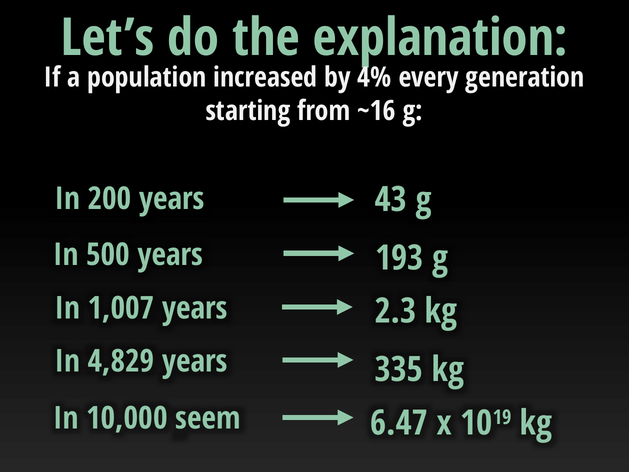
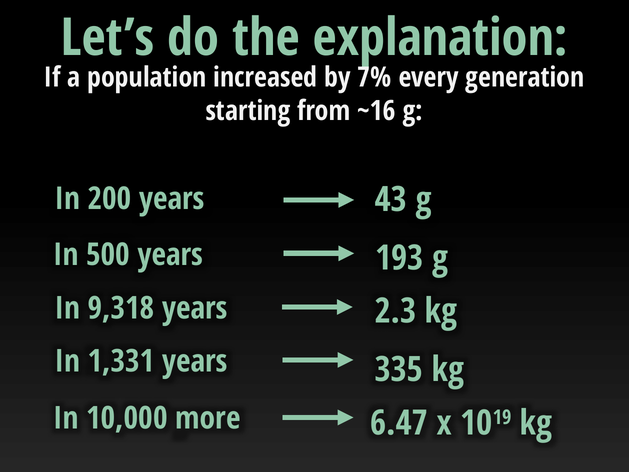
4%: 4% -> 7%
1,007: 1,007 -> 9,318
4,829: 4,829 -> 1,331
seem: seem -> more
